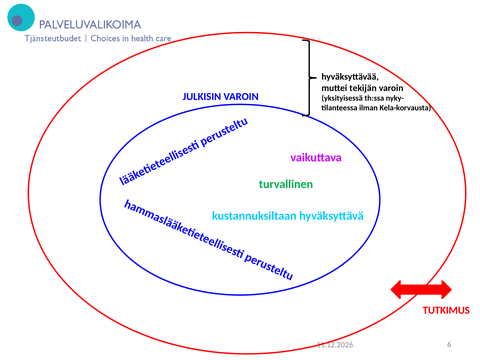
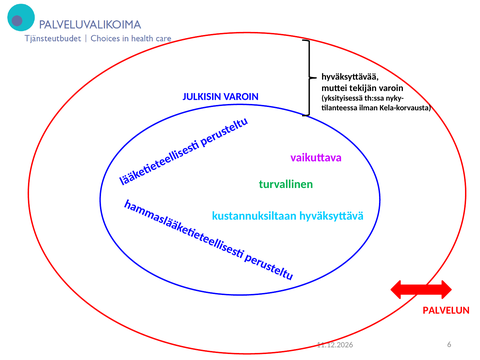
TUTKIMUS: TUTKIMUS -> PALVELUN
